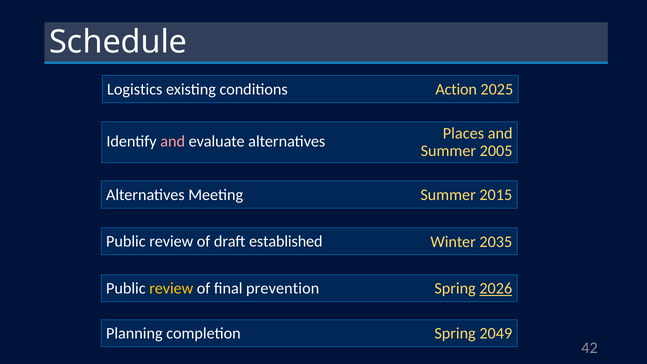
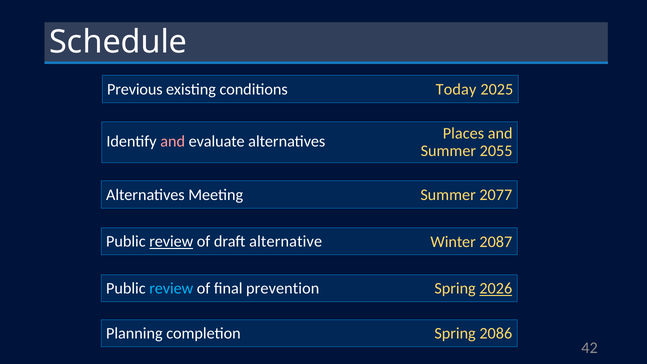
Logistics: Logistics -> Previous
Action: Action -> Today
2005: 2005 -> 2055
2015: 2015 -> 2077
review at (171, 242) underline: none -> present
established: established -> alternative
2035: 2035 -> 2087
review at (171, 288) colour: yellow -> light blue
2049: 2049 -> 2086
